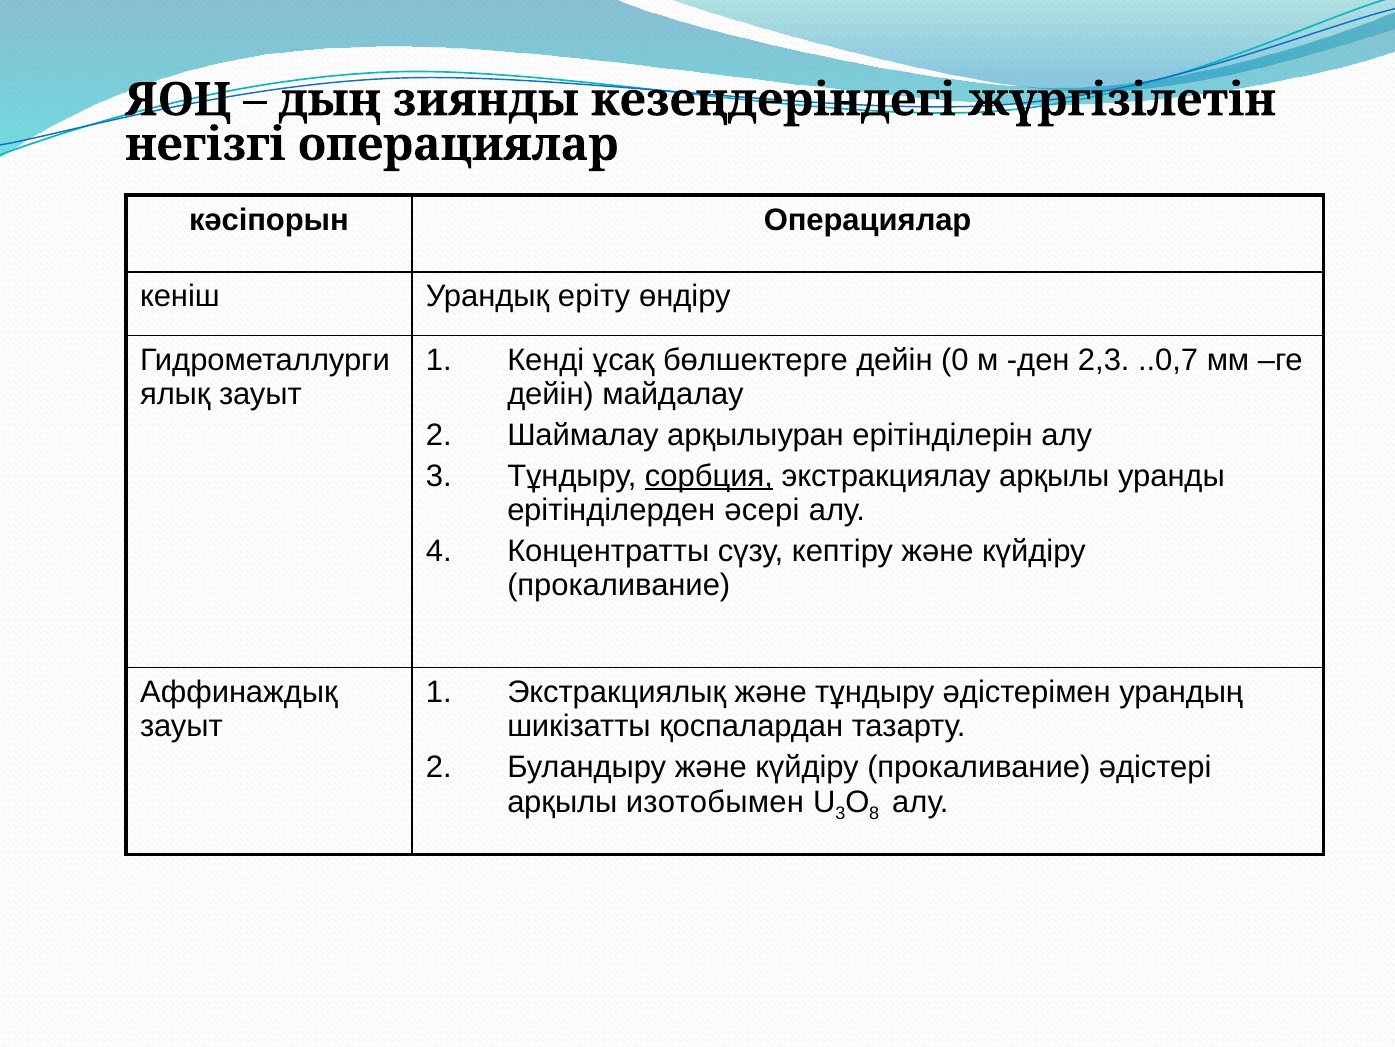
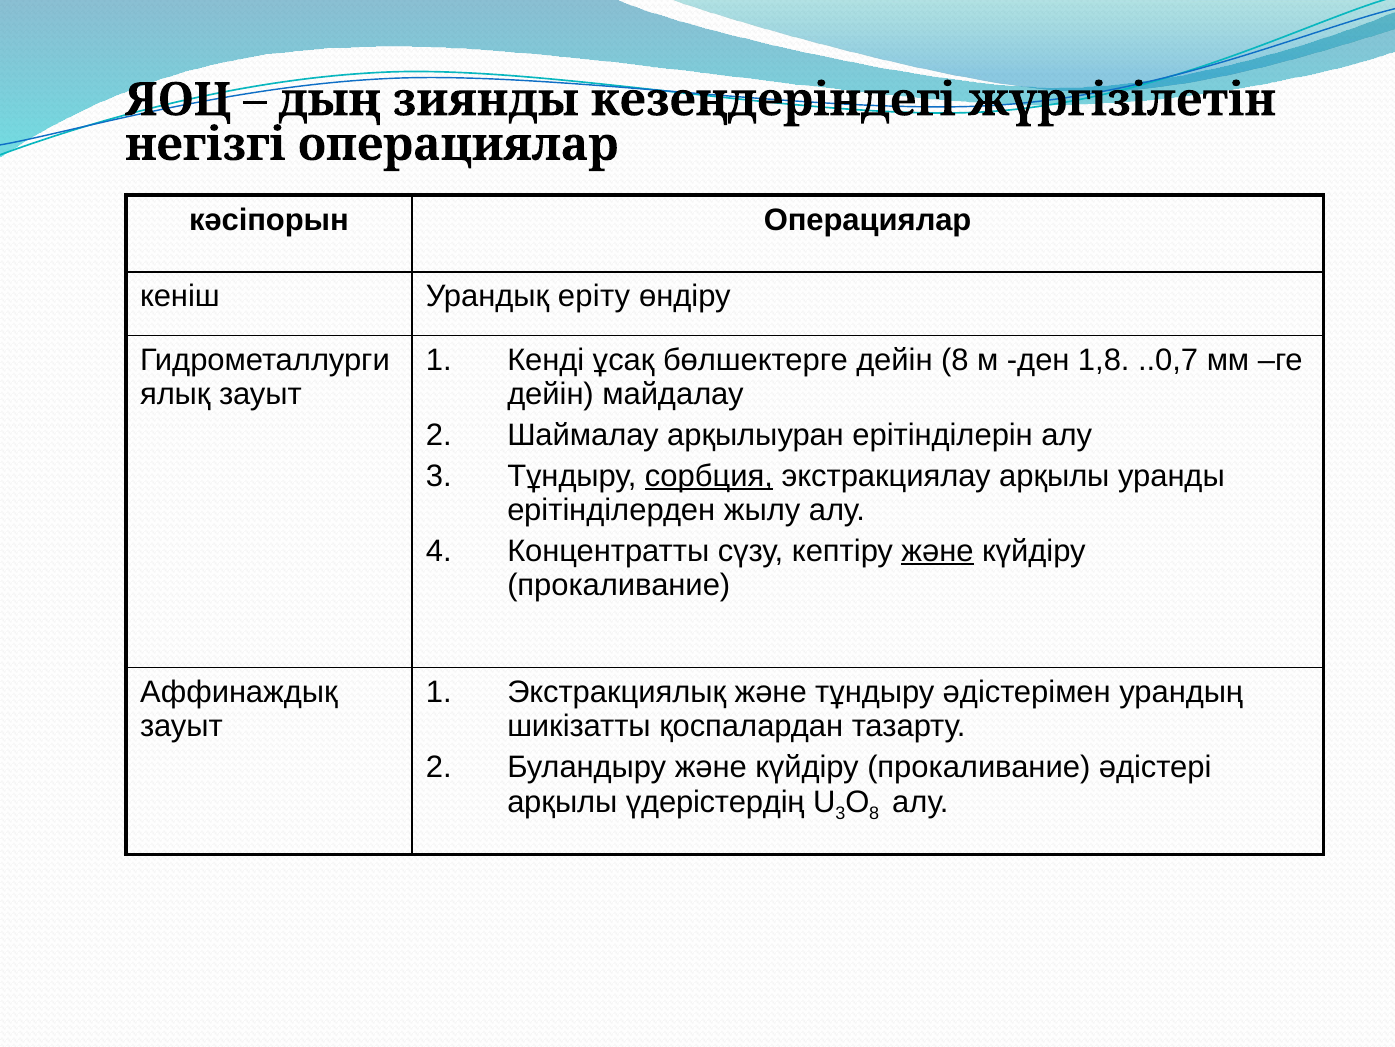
дейін 0: 0 -> 8
2,3: 2,3 -> 1,8
әсері: әсері -> жылу
және at (938, 551) underline: none -> present
изотобымен: изотобымен -> үдерістердің
